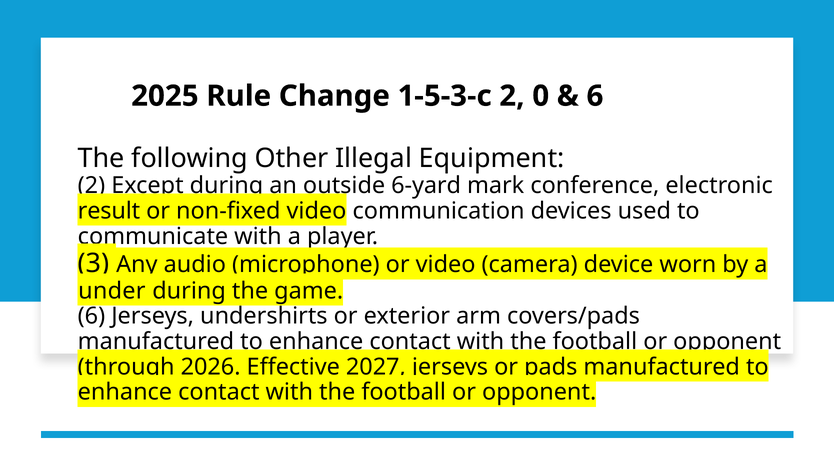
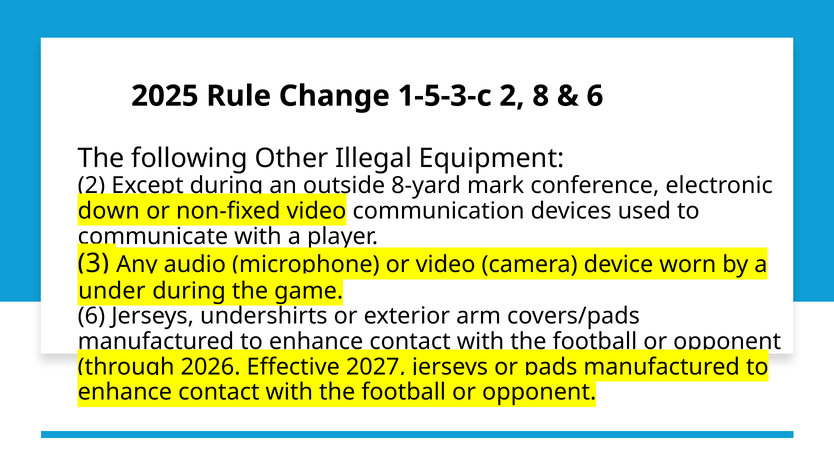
0: 0 -> 8
6-yard: 6-yard -> 8-yard
result: result -> down
